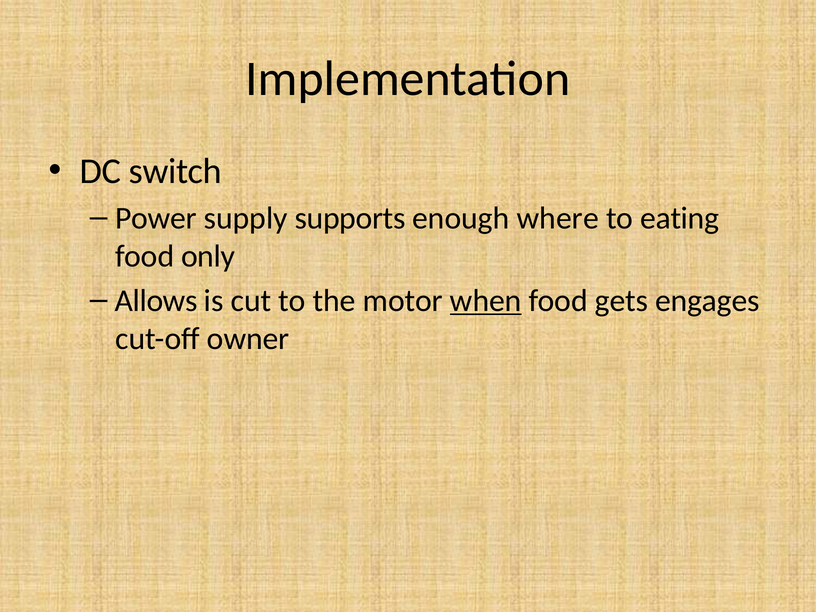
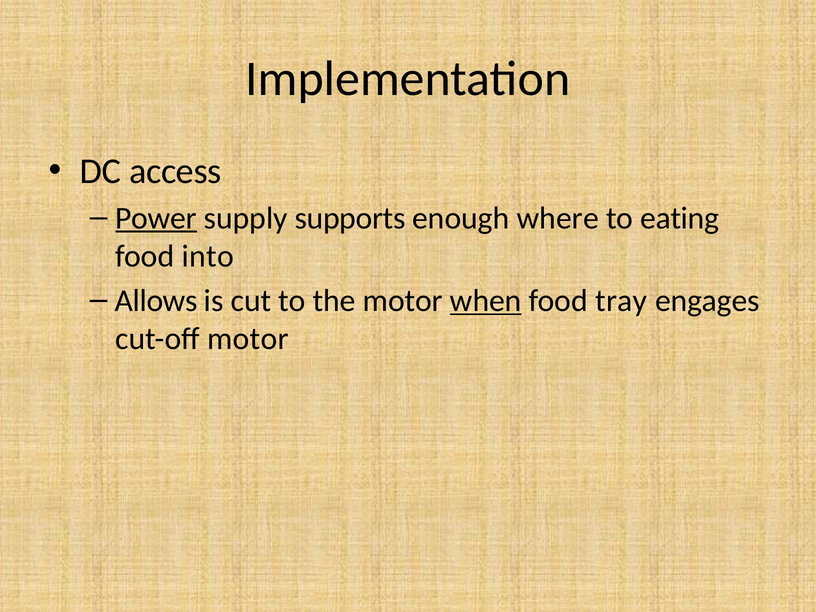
switch: switch -> access
Power underline: none -> present
only: only -> into
gets: gets -> tray
cut-off owner: owner -> motor
